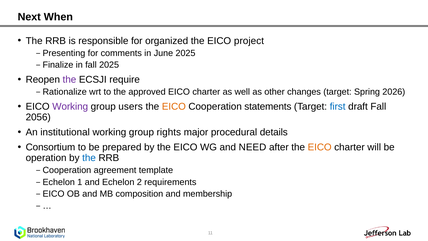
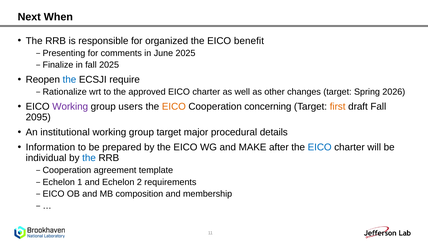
project: project -> benefit
the at (69, 80) colour: purple -> blue
statements: statements -> concerning
first colour: blue -> orange
2056: 2056 -> 2095
group rights: rights -> target
Consortium: Consortium -> Information
NEED: NEED -> MAKE
EICO at (320, 147) colour: orange -> blue
operation: operation -> individual
